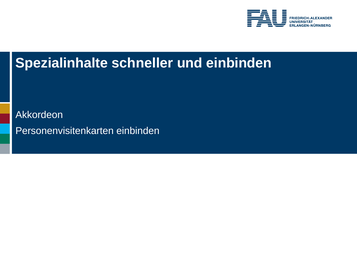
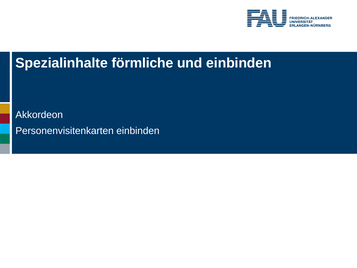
schneller: schneller -> förmliche
